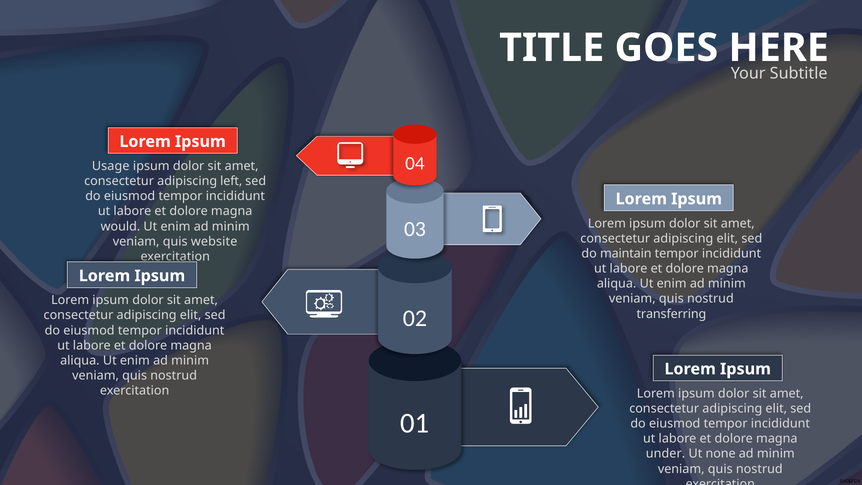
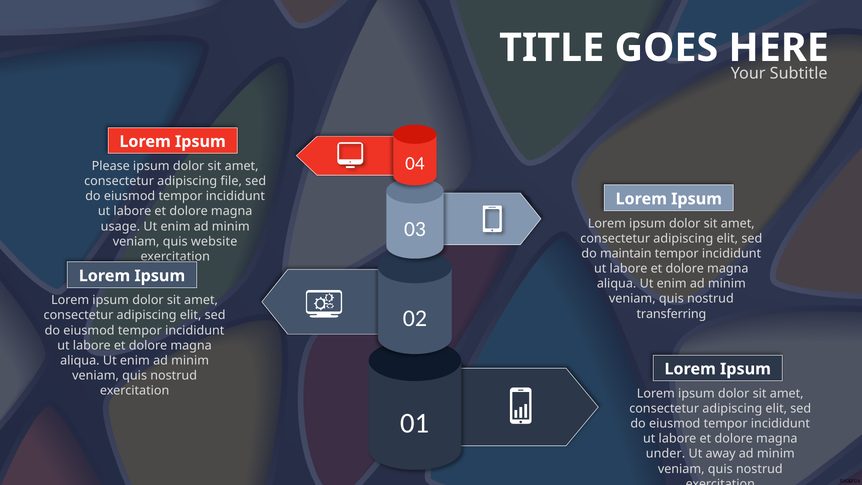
Usage: Usage -> Please
left: left -> file
would: would -> usage
none: none -> away
